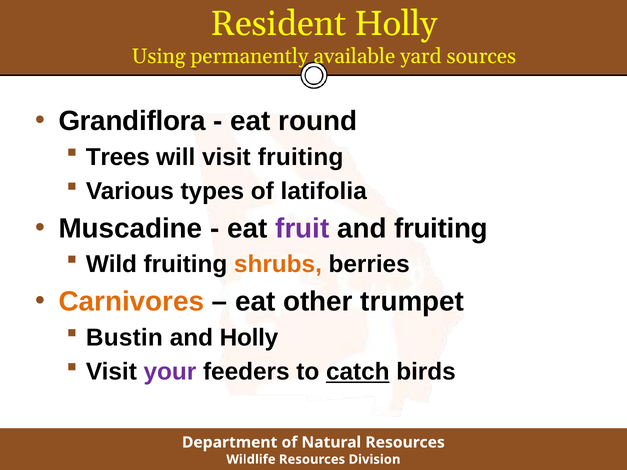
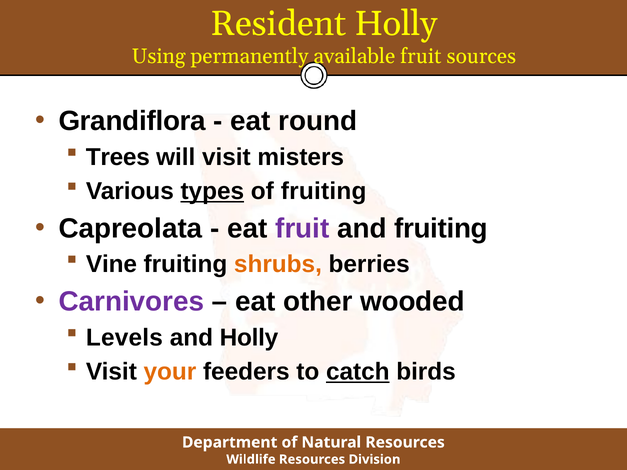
available yard: yard -> fruit
visit fruiting: fruiting -> misters
types underline: none -> present
of latifolia: latifolia -> fruiting
Muscadine: Muscadine -> Capreolata
Wild: Wild -> Vine
Carnivores colour: orange -> purple
trumpet: trumpet -> wooded
Bustin: Bustin -> Levels
your colour: purple -> orange
